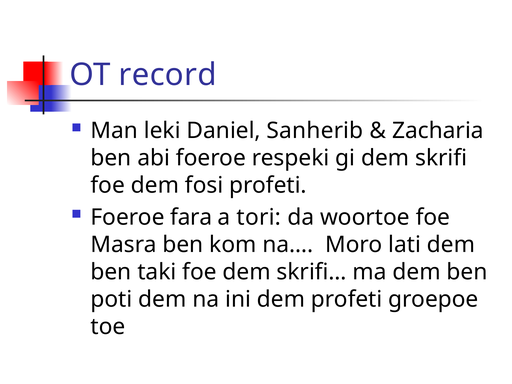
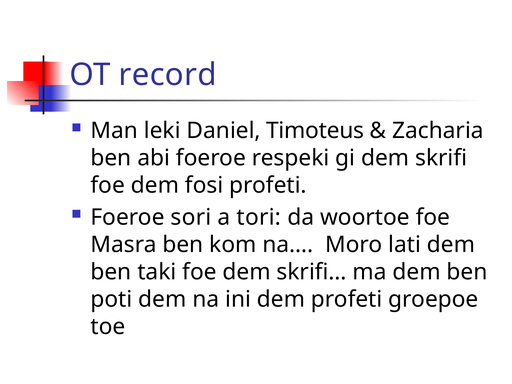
Sanherib: Sanherib -> Timoteus
fara: fara -> sori
